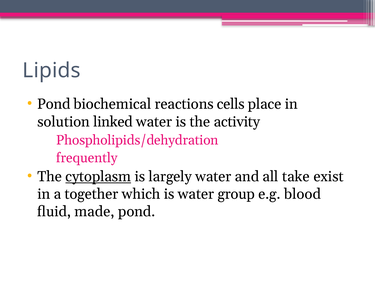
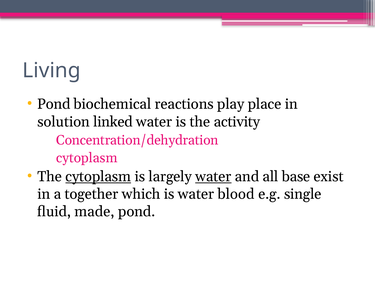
Lipids: Lipids -> Living
cells: cells -> play
Phospholipids/dehydration: Phospholipids/dehydration -> Concentration/dehydration
frequently at (87, 158): frequently -> cytoplasm
water at (213, 176) underline: none -> present
take: take -> base
group: group -> blood
blood: blood -> single
